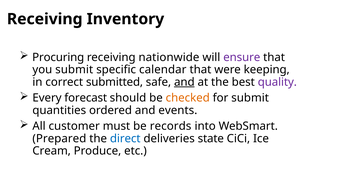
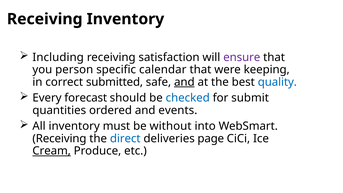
Procuring: Procuring -> Including
nationwide: nationwide -> satisfaction
you submit: submit -> person
quality colour: purple -> blue
checked colour: orange -> blue
All customer: customer -> inventory
records: records -> without
Prepared at (59, 139): Prepared -> Receiving
state: state -> page
Cream underline: none -> present
